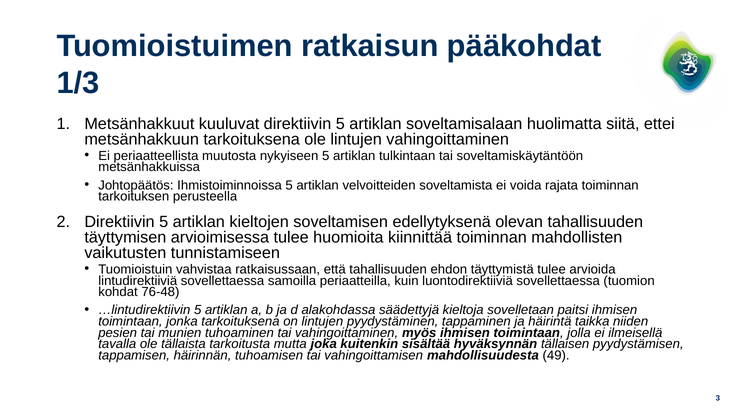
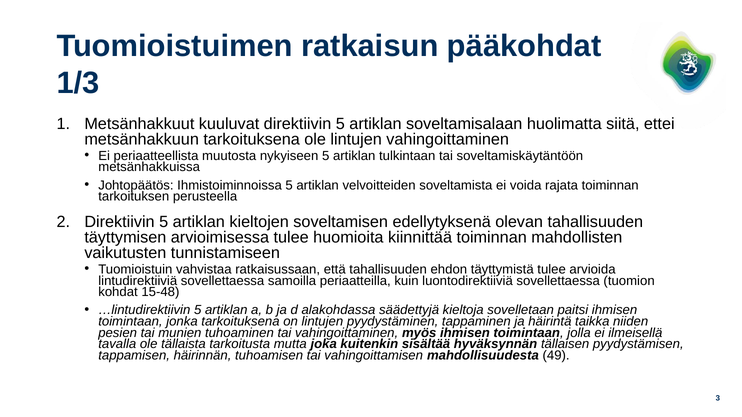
76-48: 76-48 -> 15-48
